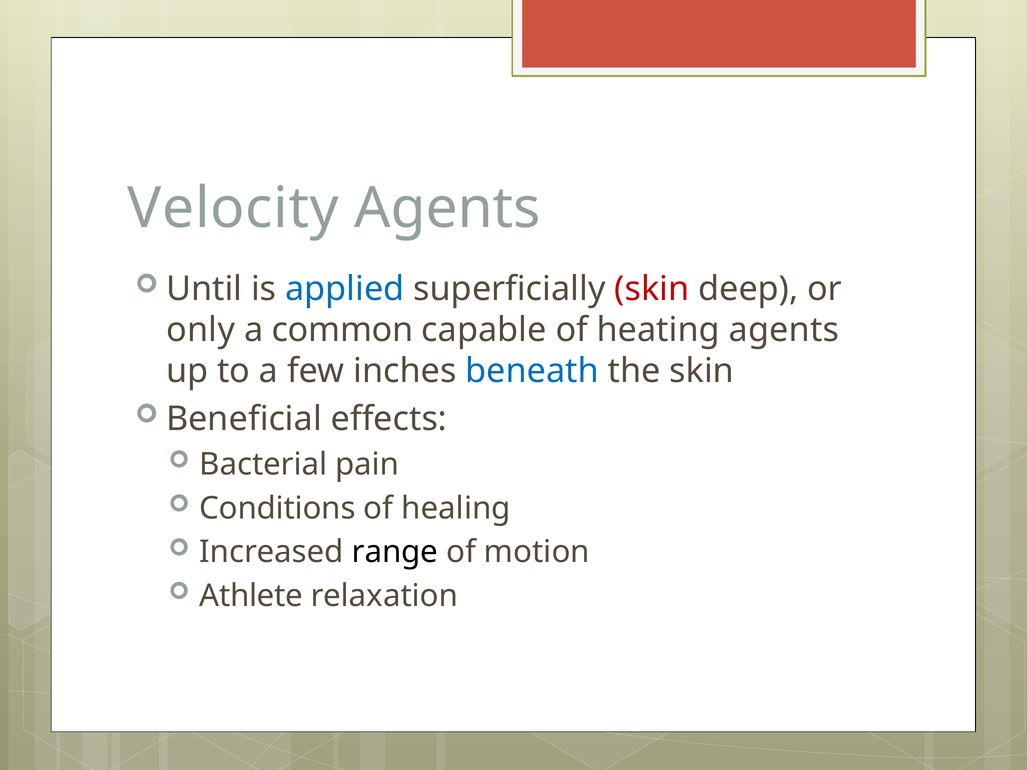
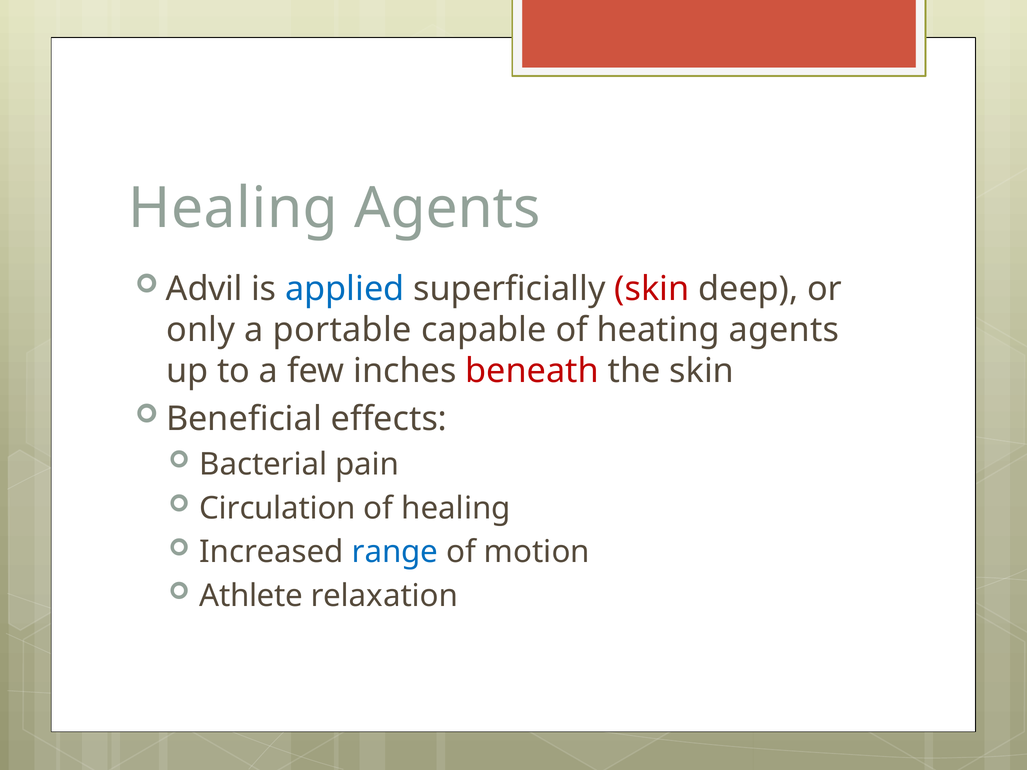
Velocity at (233, 208): Velocity -> Healing
Until: Until -> Advil
common: common -> portable
beneath colour: blue -> red
Conditions: Conditions -> Circulation
range colour: black -> blue
